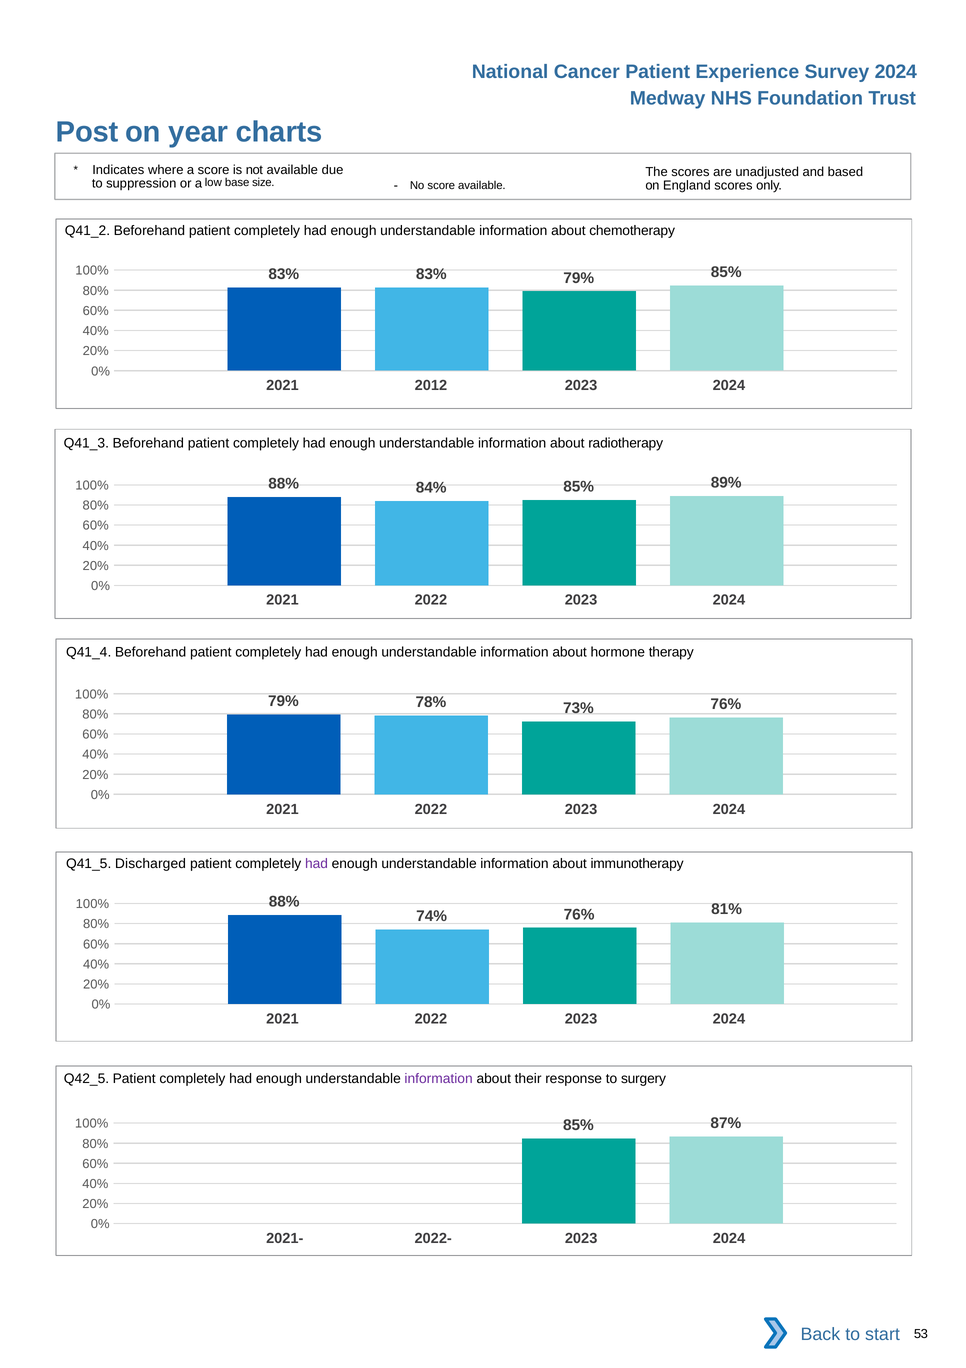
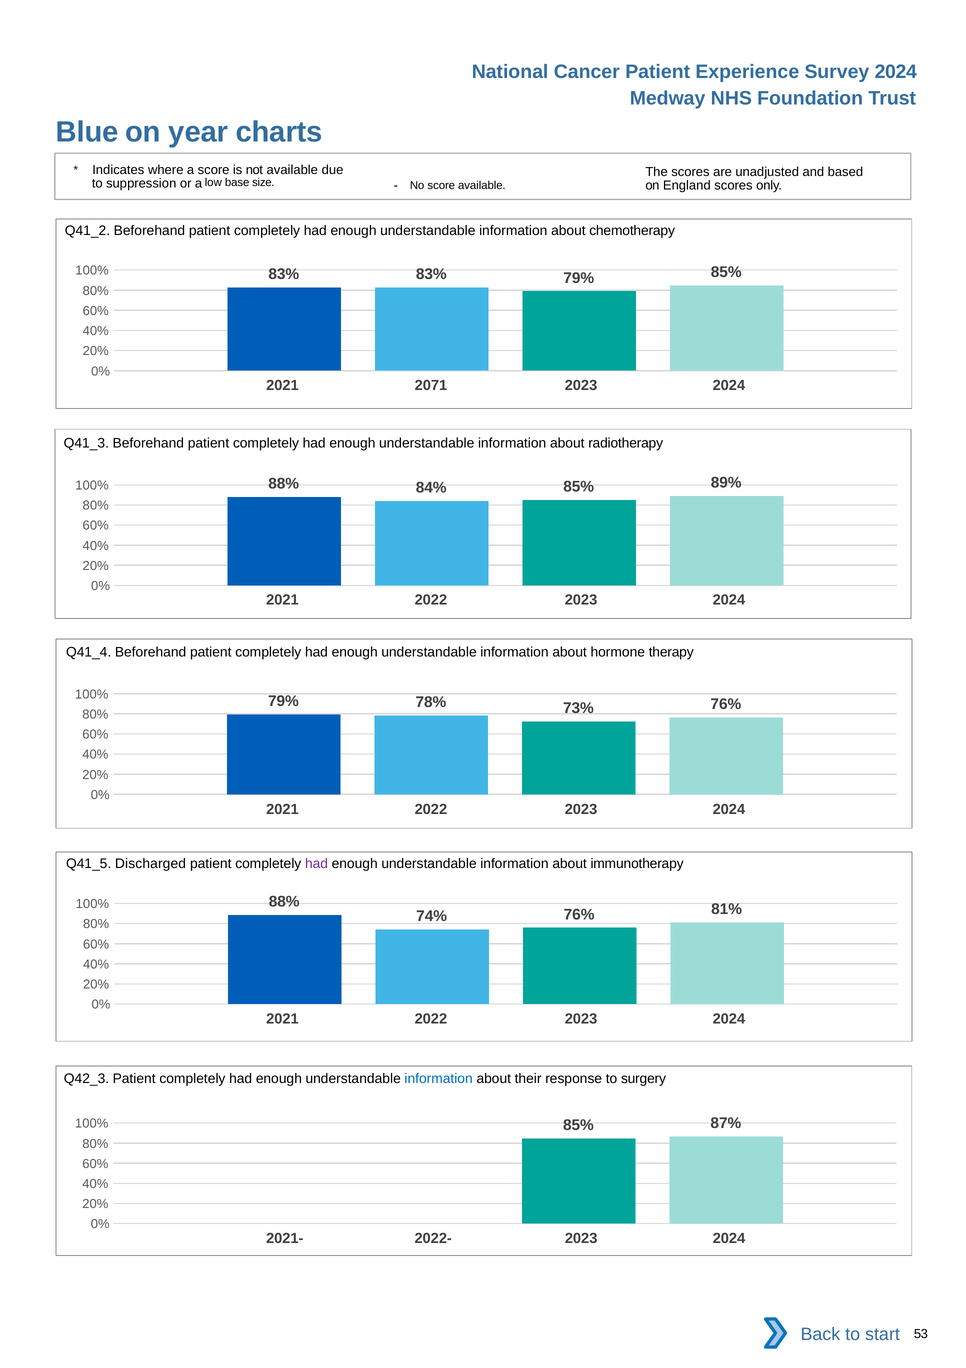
Post: Post -> Blue
2012: 2012 -> 2071
Q42_5: Q42_5 -> Q42_3
information at (439, 1078) colour: purple -> blue
